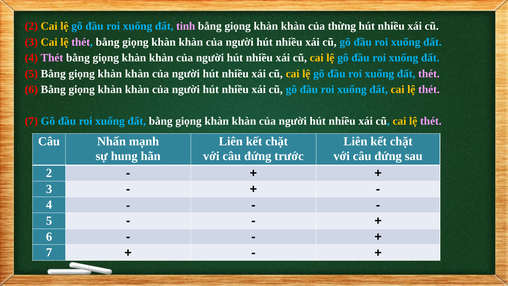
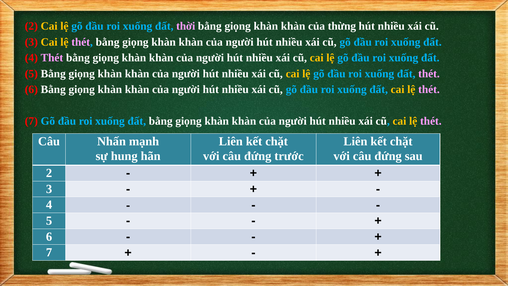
tinh: tinh -> thời
